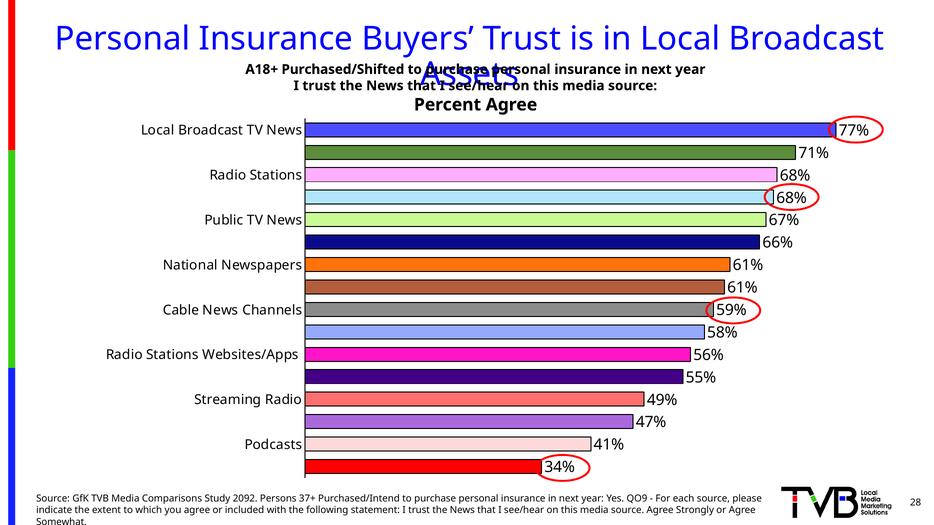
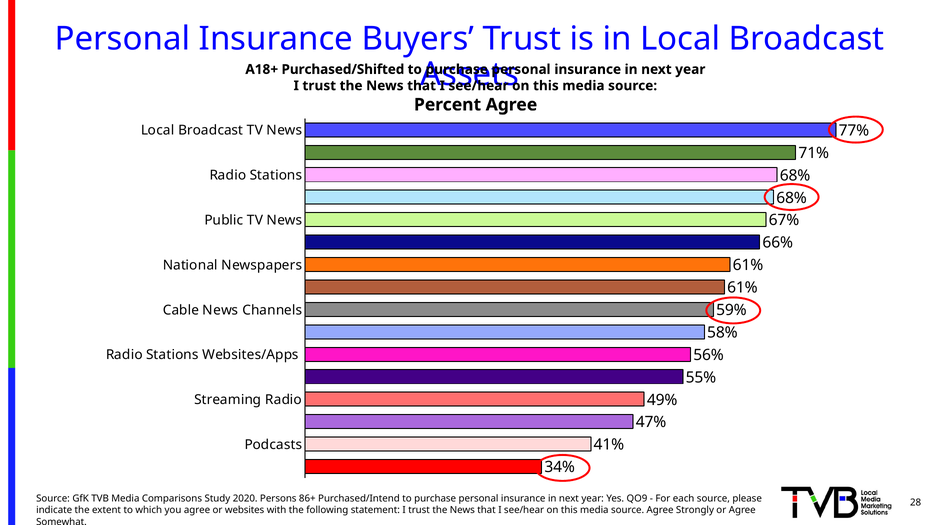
2092: 2092 -> 2020
37+: 37+ -> 86+
included: included -> websites
